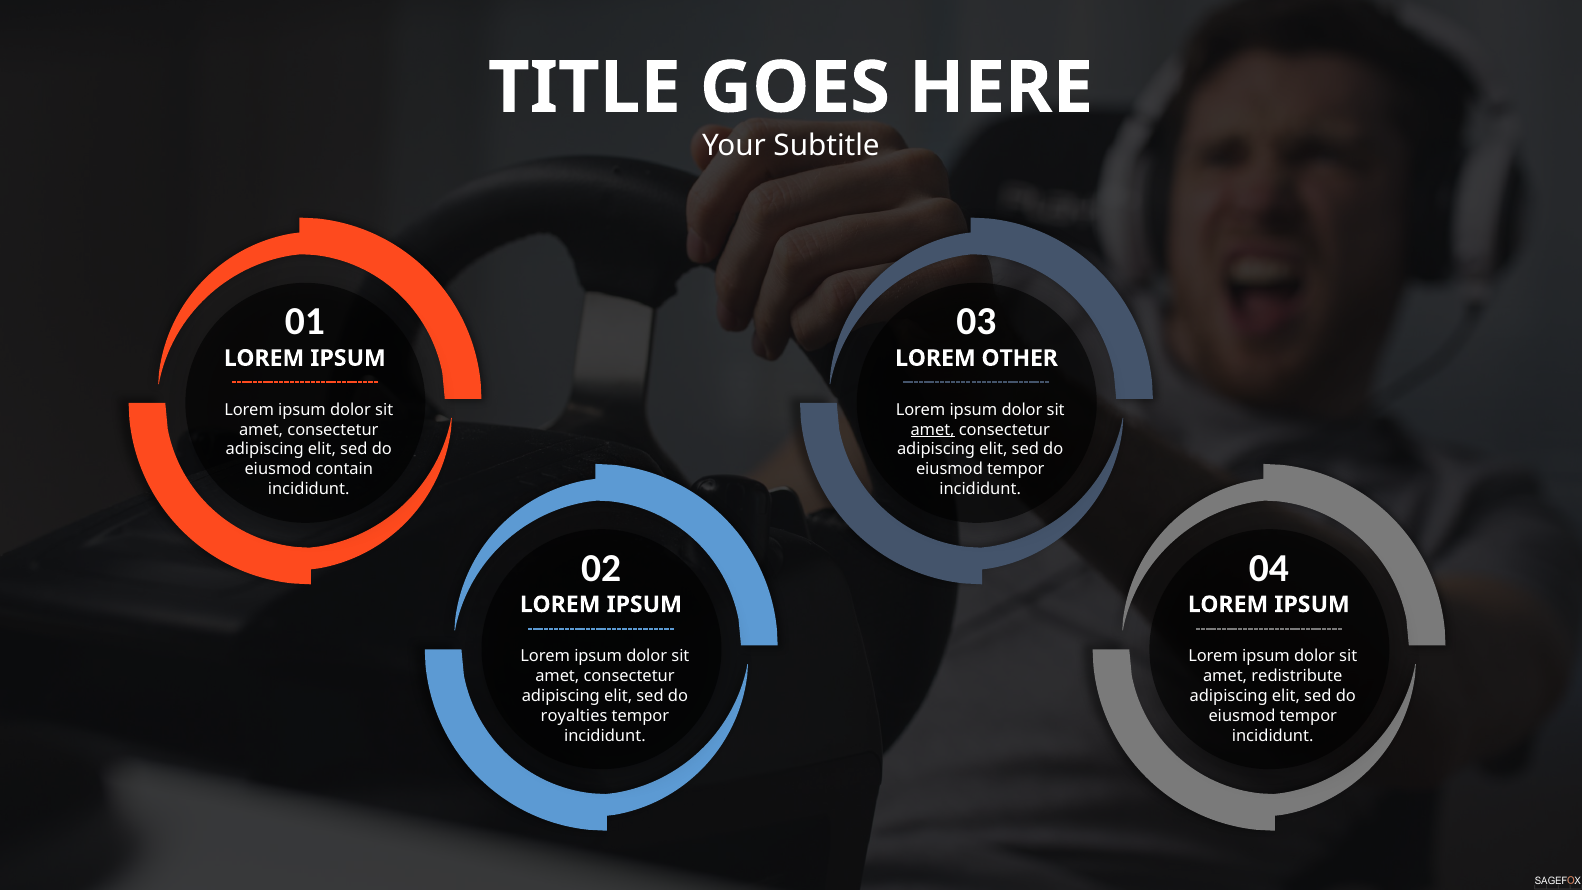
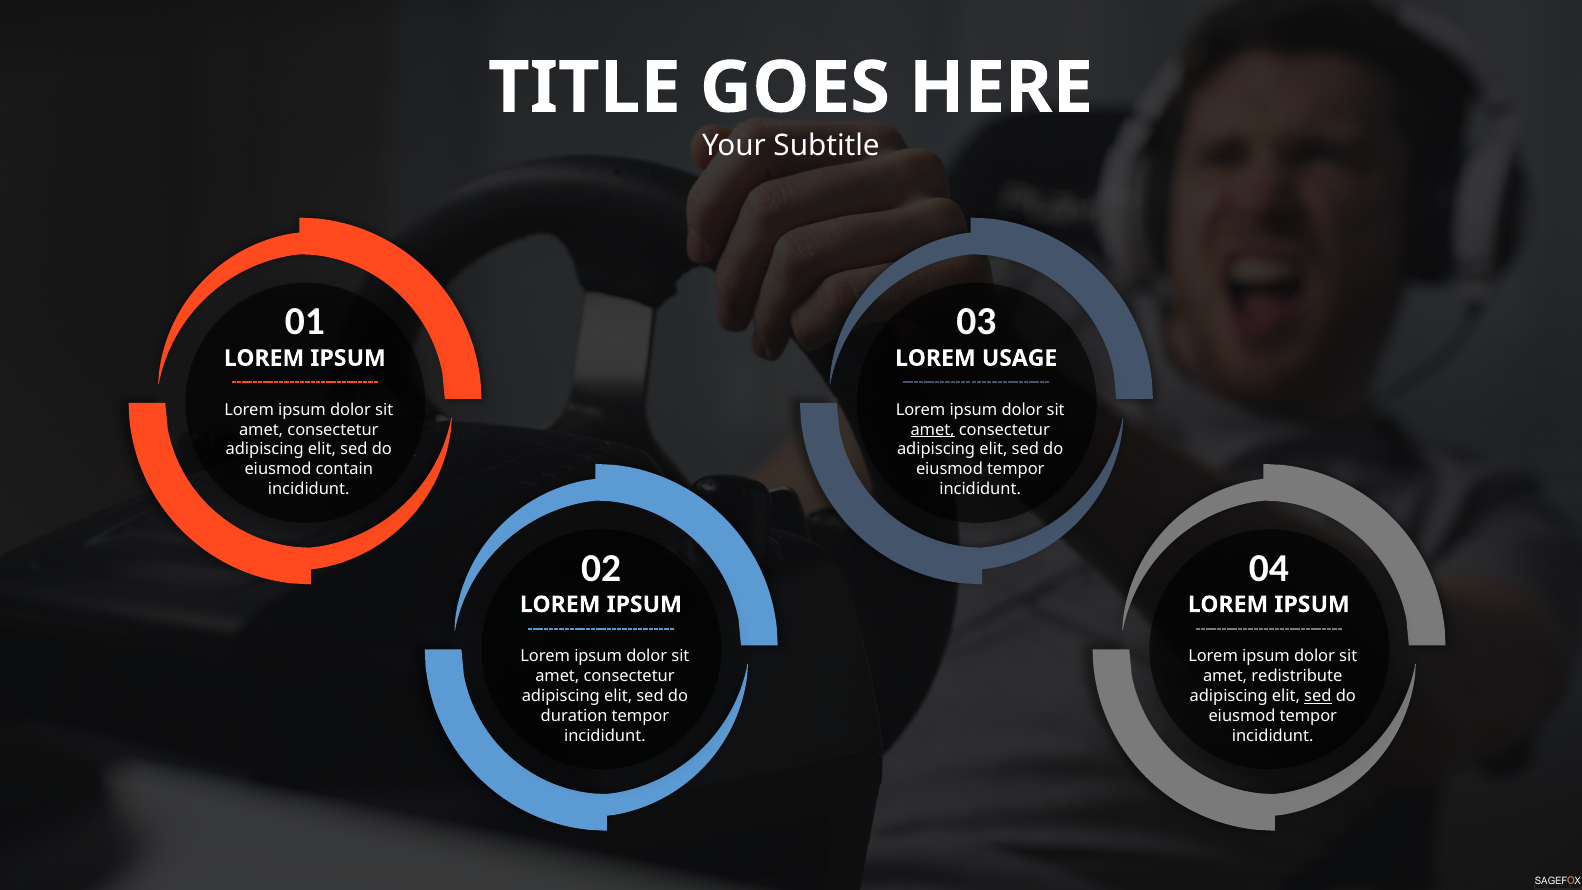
OTHER: OTHER -> USAGE
sed at (1318, 696) underline: none -> present
royalties: royalties -> duration
